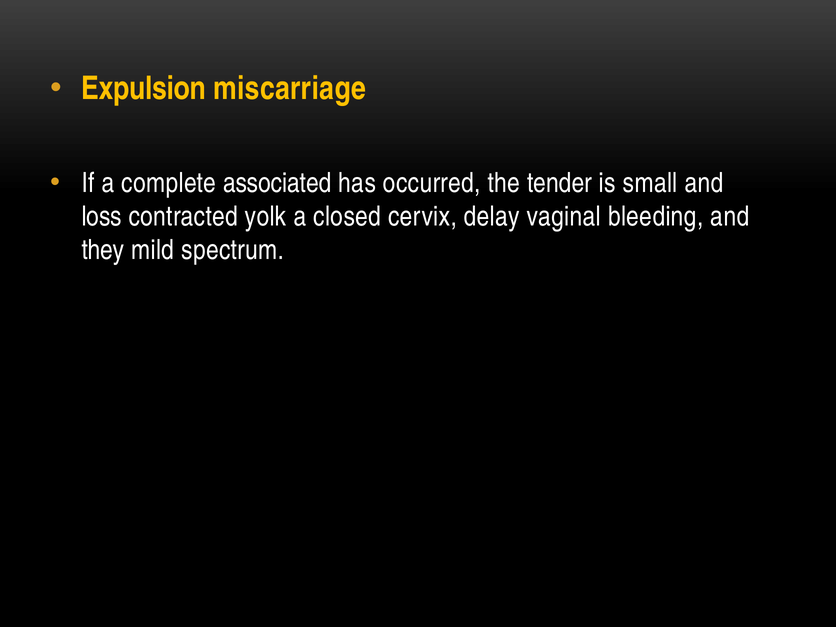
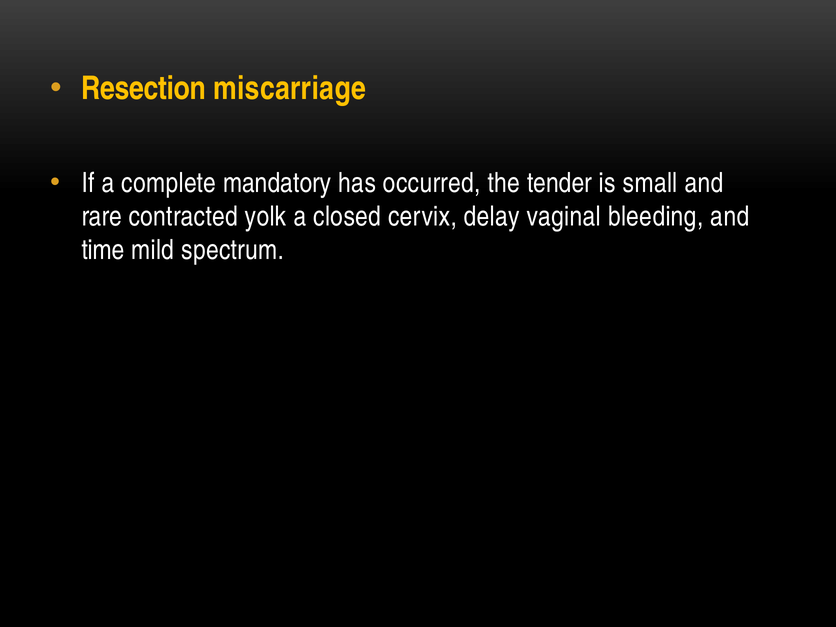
Expulsion: Expulsion -> Resection
associated: associated -> mandatory
loss: loss -> rare
they: they -> time
